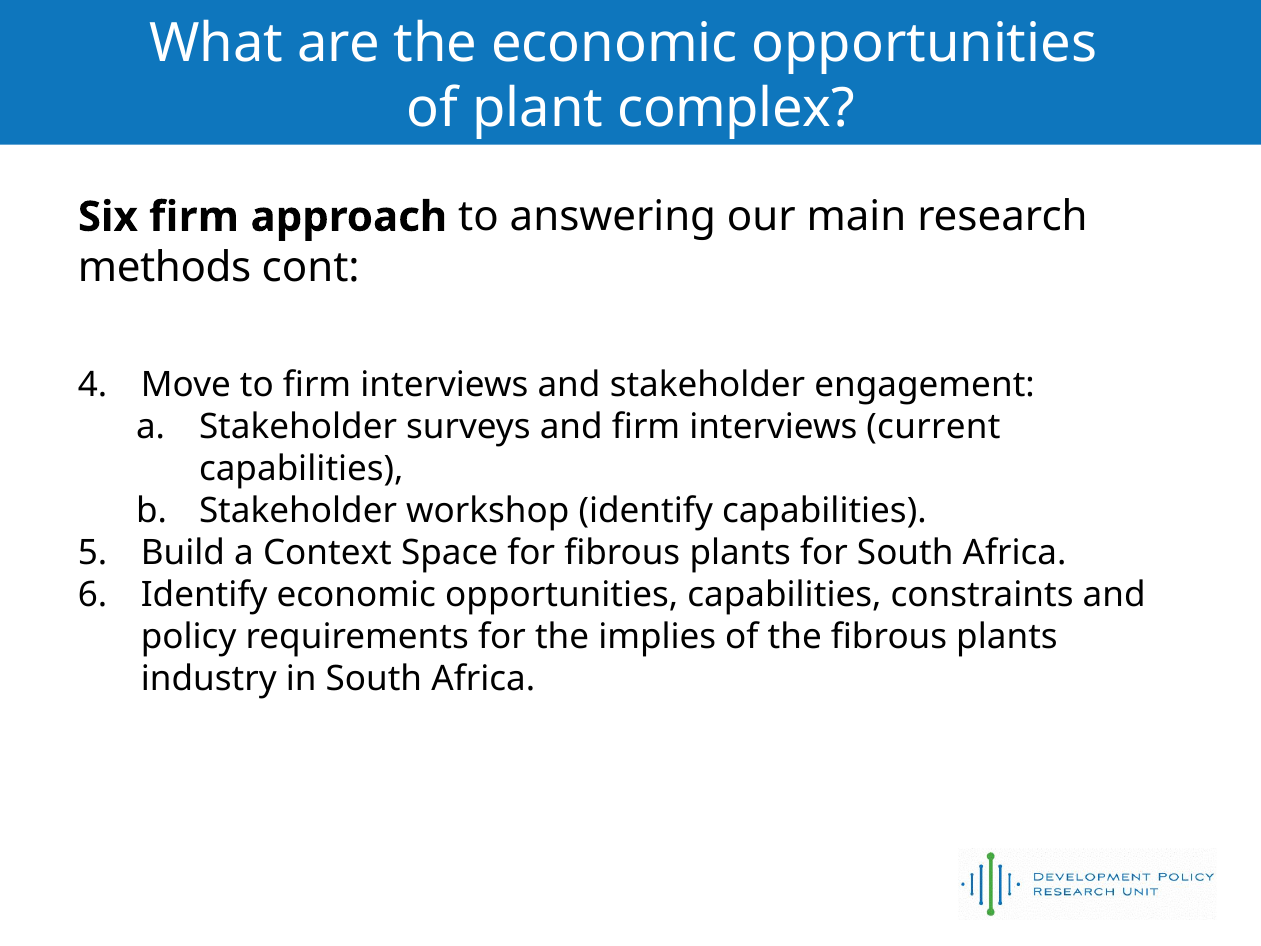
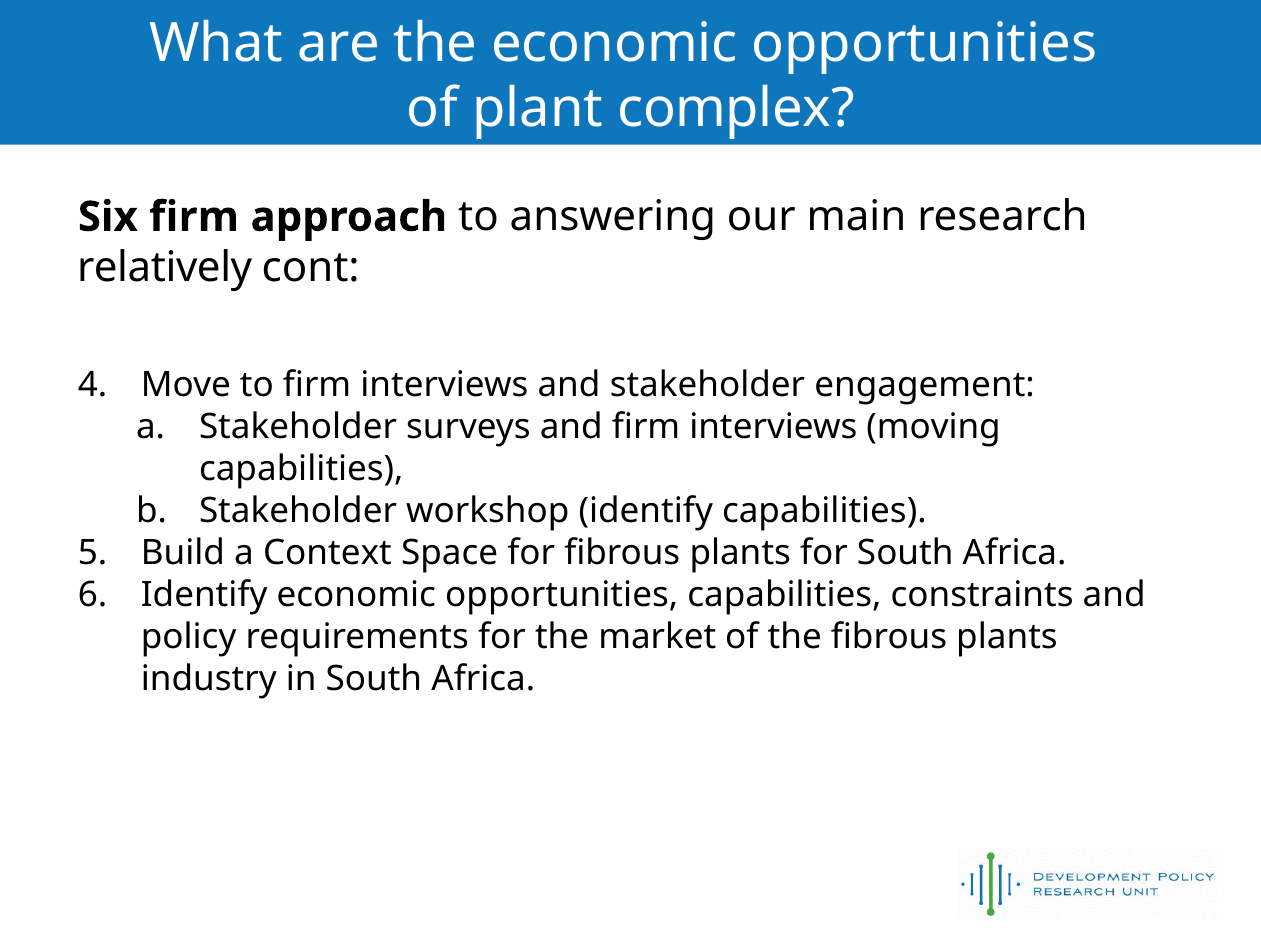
methods: methods -> relatively
current: current -> moving
implies: implies -> market
